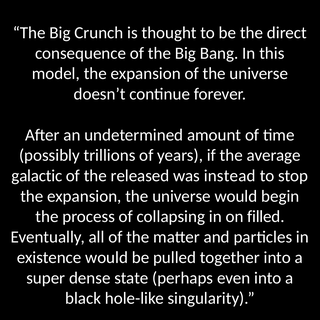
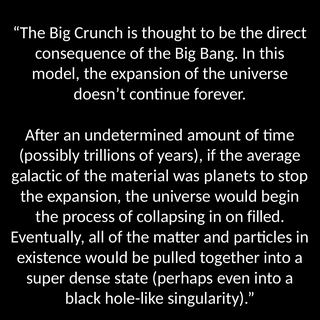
released: released -> material
instead: instead -> planets
